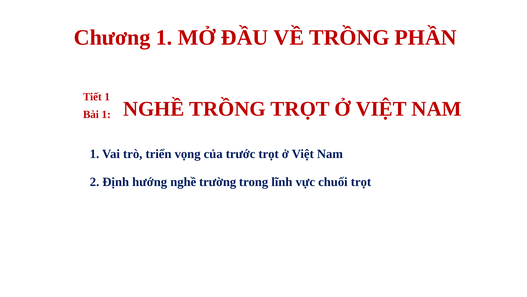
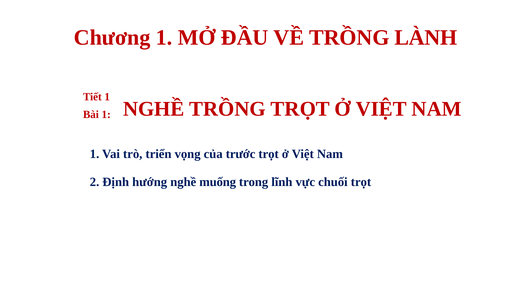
PHẦN: PHẦN -> LÀNH
trường: trường -> muống
